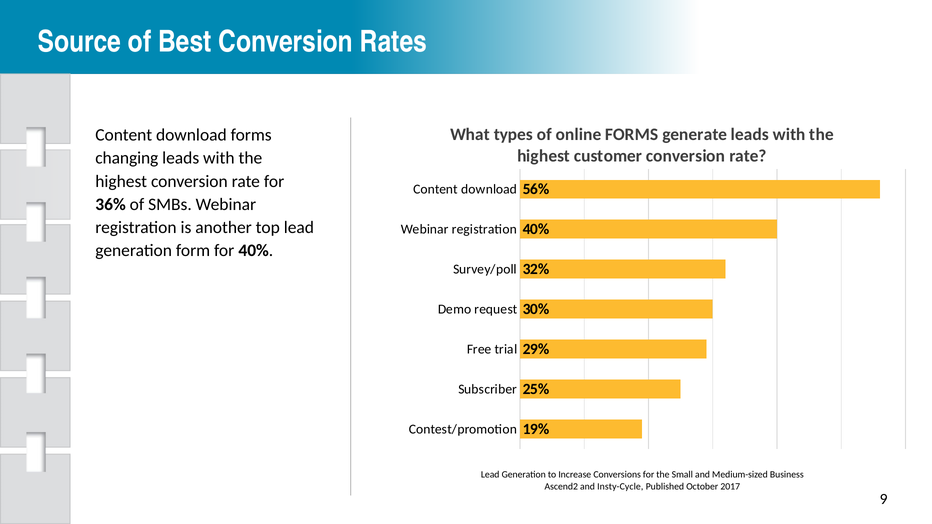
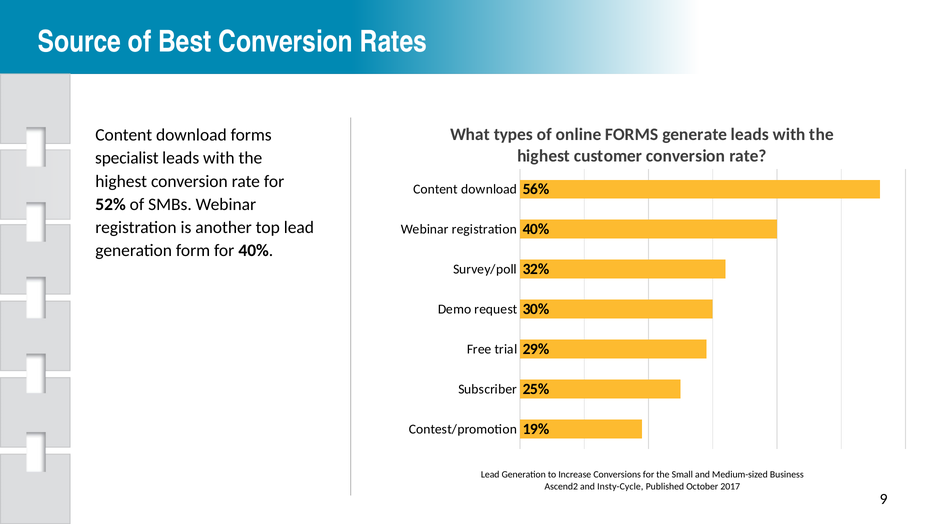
changing: changing -> specialist
36%: 36% -> 52%
